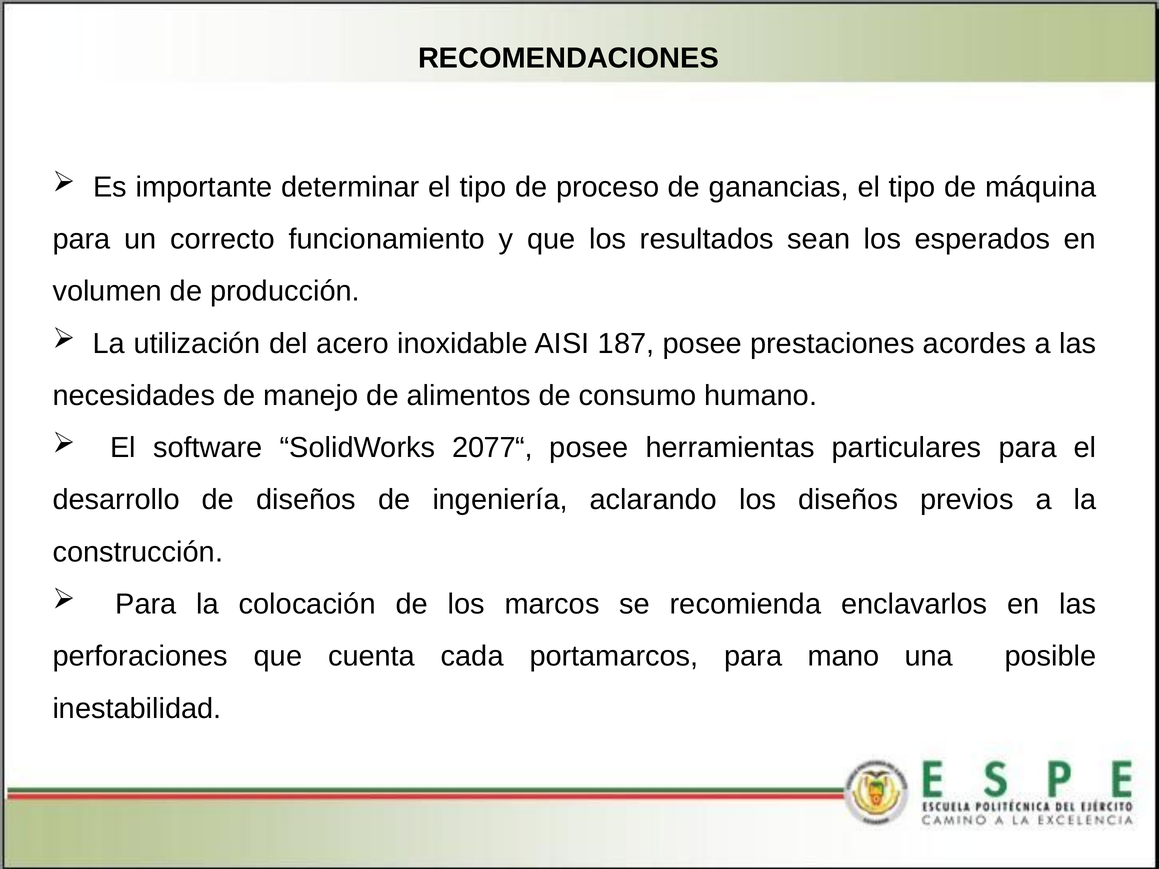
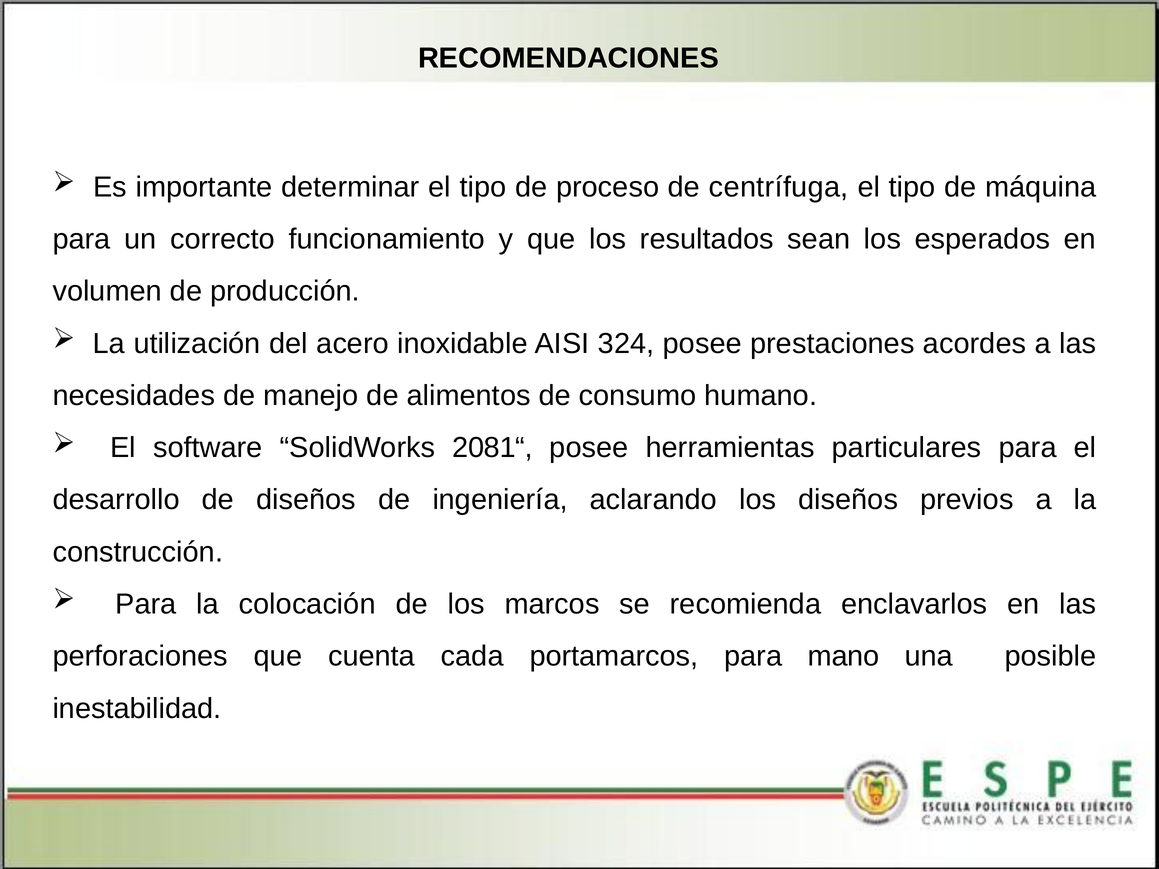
ganancias: ganancias -> centrífuga
187: 187 -> 324
2077“: 2077“ -> 2081“
